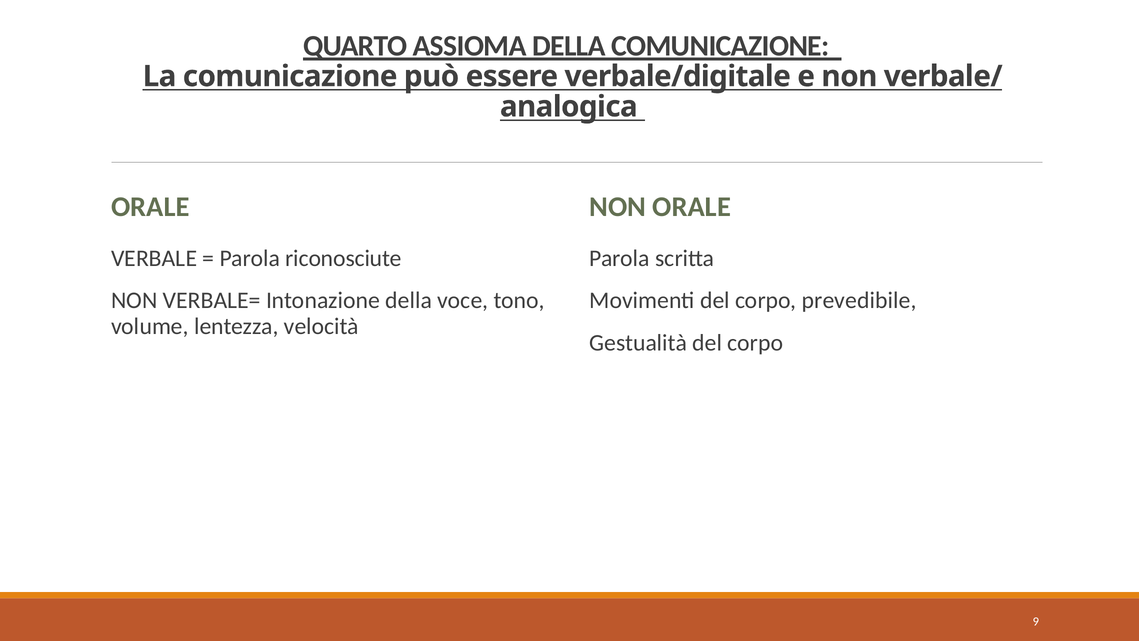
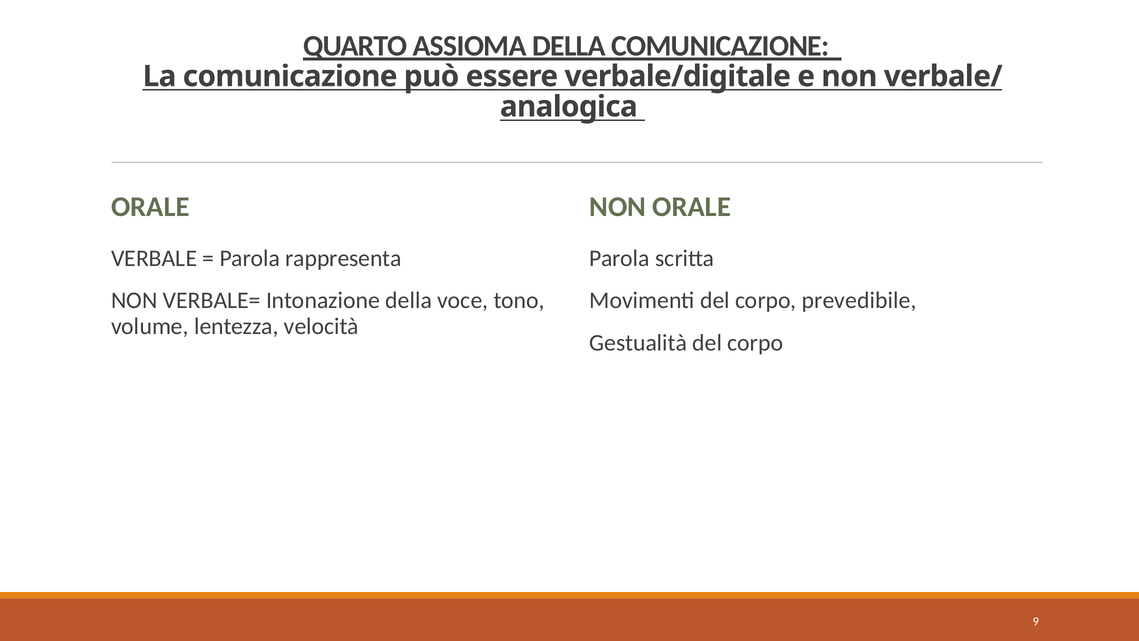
riconosciute: riconosciute -> rappresenta
